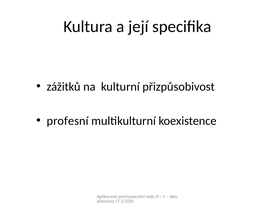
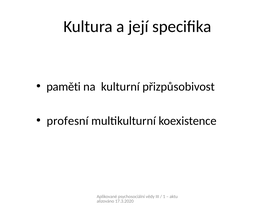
zážitků: zážitků -> paměti
